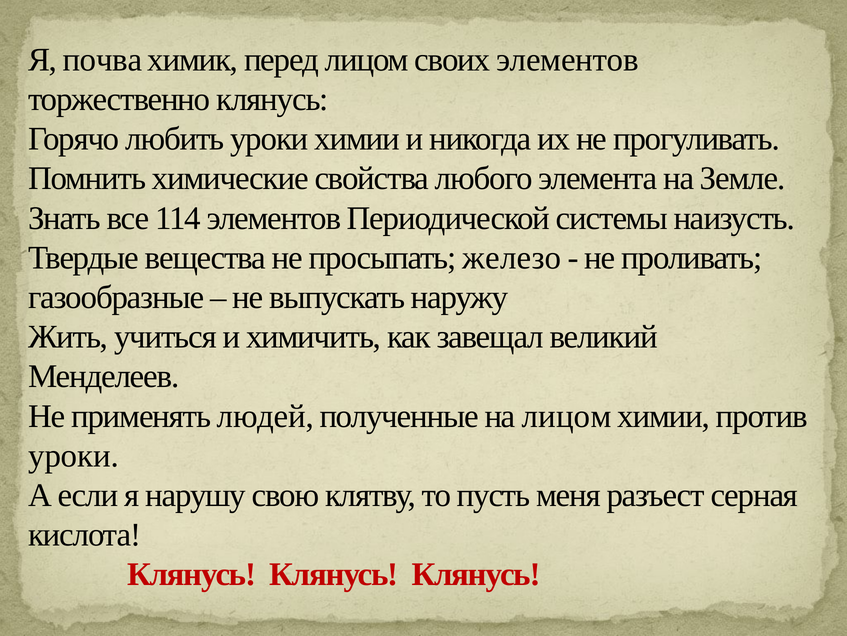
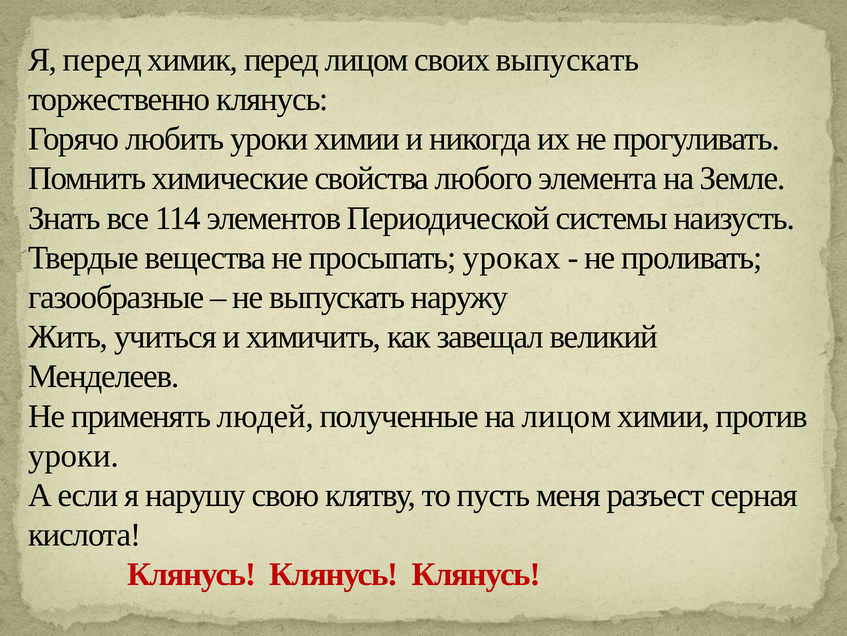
Я почва: почва -> перед
своих элементов: элементов -> выпускать
железо: железо -> уроках
